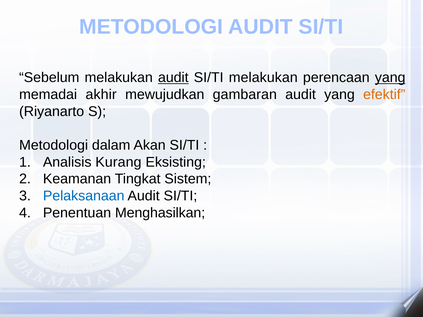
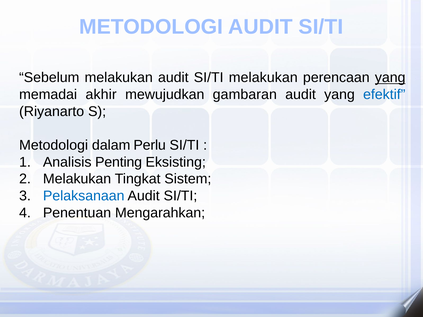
audit at (173, 78) underline: present -> none
efektif colour: orange -> blue
Akan: Akan -> Perlu
Kurang: Kurang -> Penting
Keamanan at (77, 179): Keamanan -> Melakukan
Menghasilkan: Menghasilkan -> Mengarahkan
